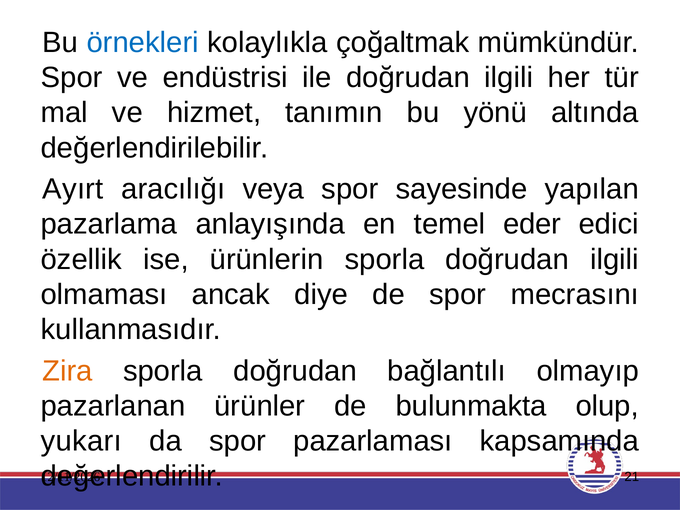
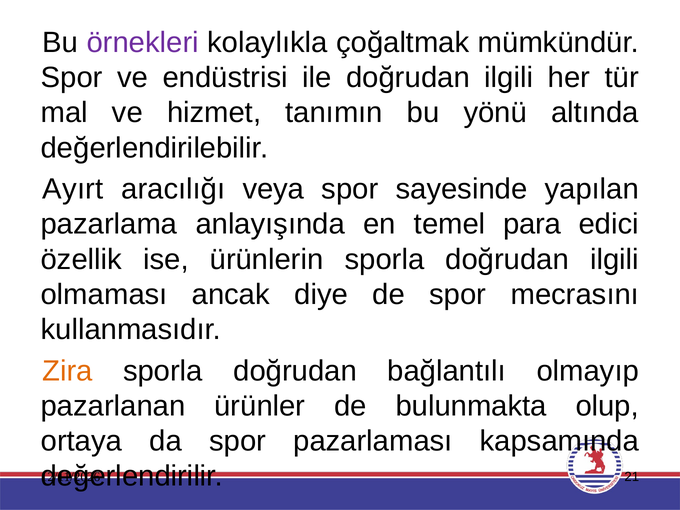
örnekleri colour: blue -> purple
eder: eder -> para
yukarı: yukarı -> ortaya
